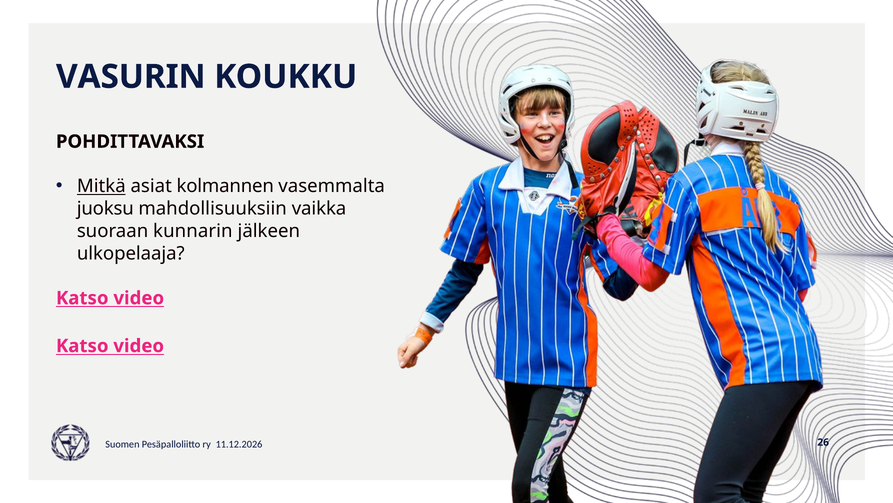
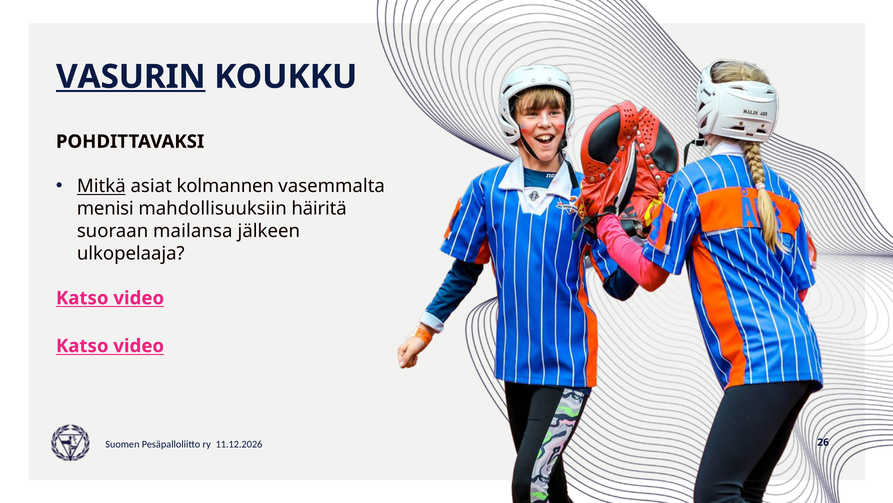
VASURIN underline: none -> present
juoksu: juoksu -> menisi
vaikka: vaikka -> häiritä
kunnarin: kunnarin -> mailansa
